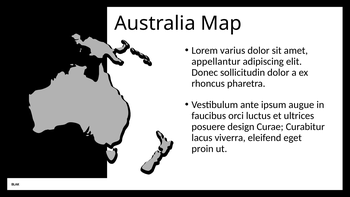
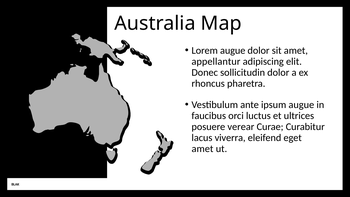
Lorem varius: varius -> augue
design: design -> verear
proin at (203, 149): proin -> amet
